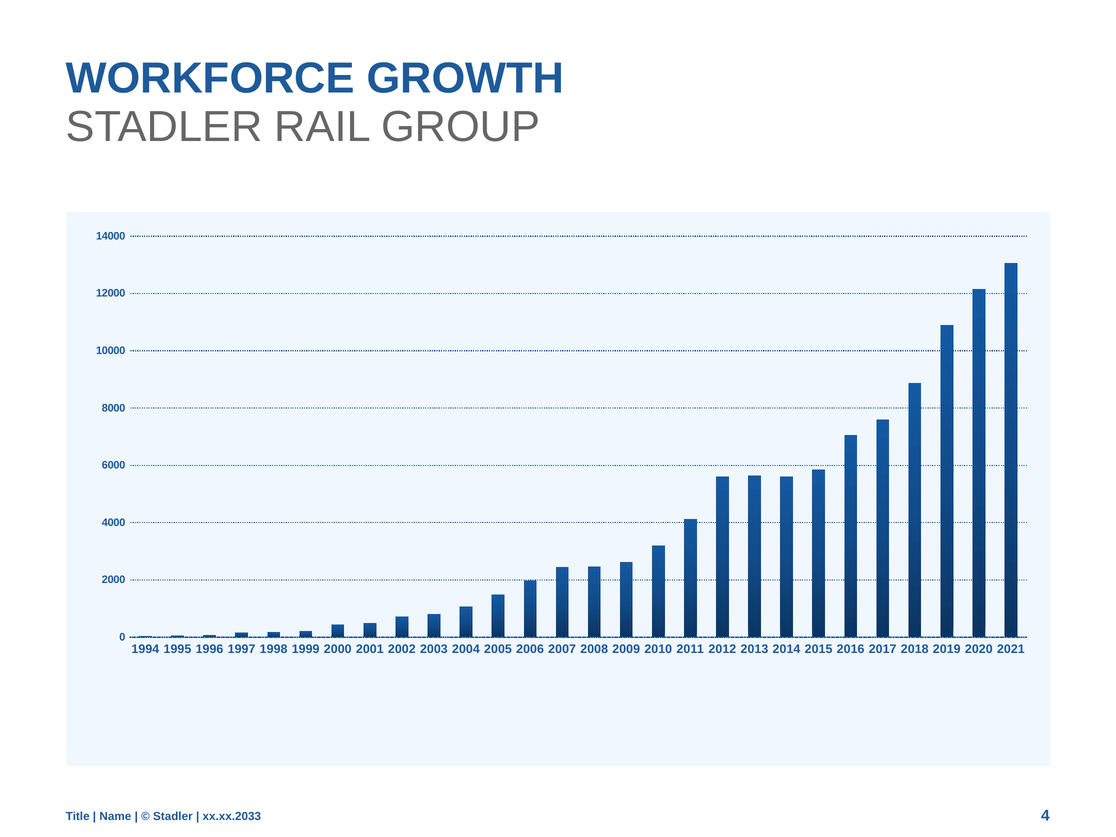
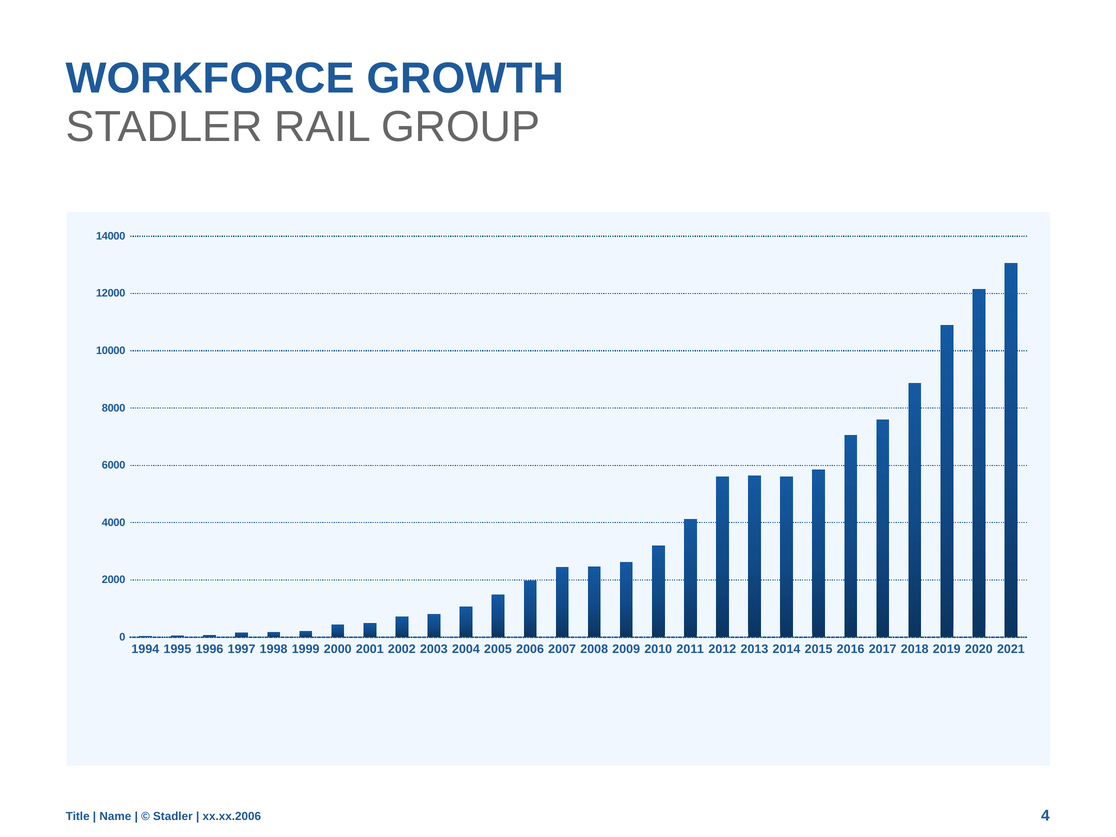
xx.xx.2033: xx.xx.2033 -> xx.xx.2006
